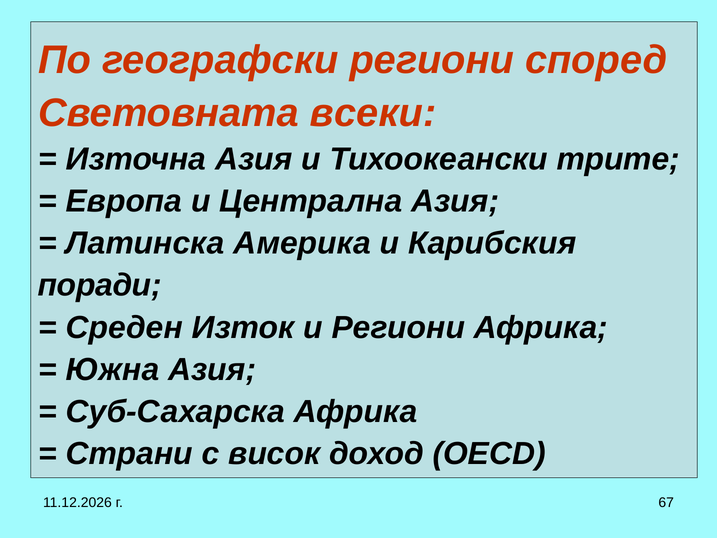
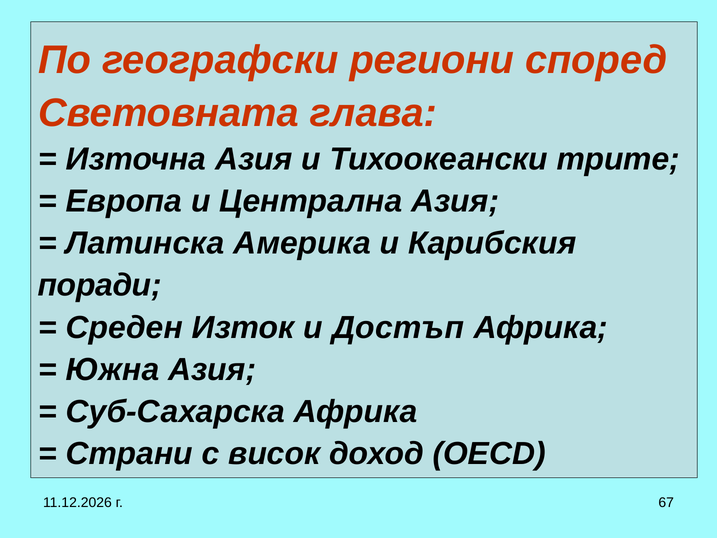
всеки: всеки -> глава
и Региони: Региони -> Достъп
